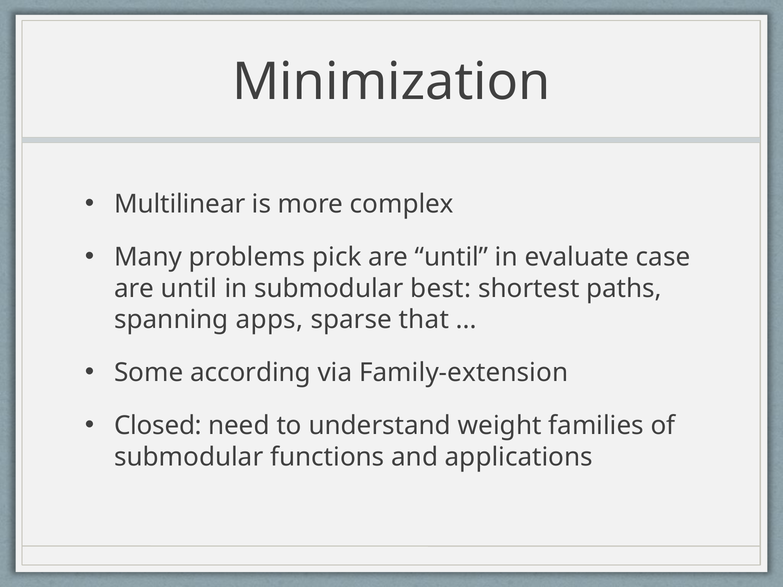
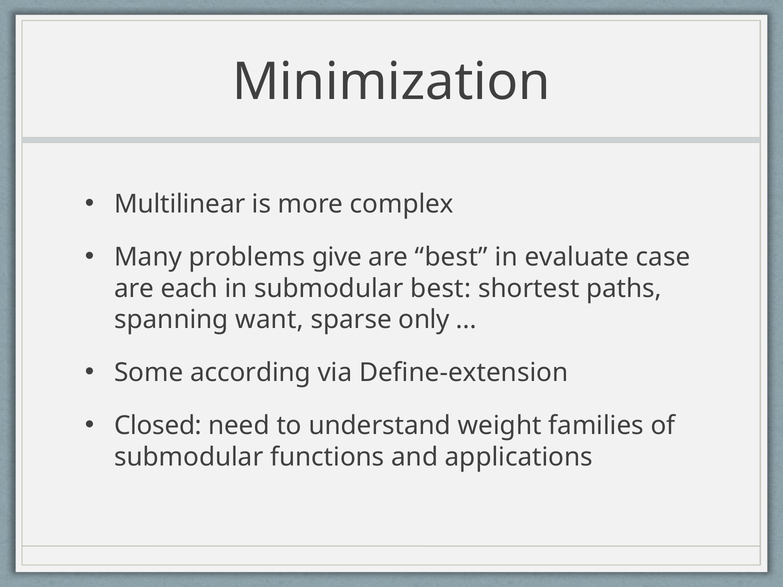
pick: pick -> give
until at (452, 257): until -> best
until at (189, 289): until -> each
apps: apps -> want
that: that -> only
Family-extension: Family-extension -> Define-extension
